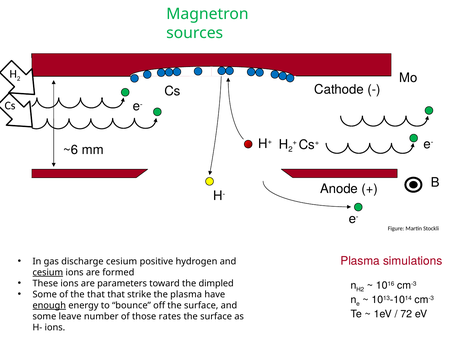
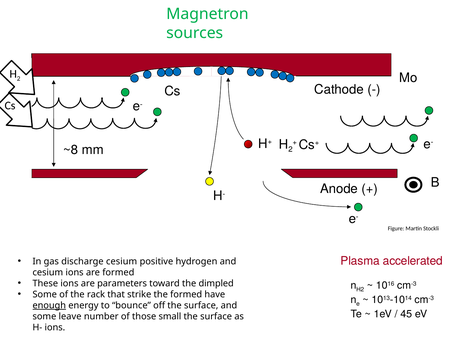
~6: ~6 -> ~8
simulations: simulations -> accelerated
cesium at (48, 272) underline: present -> none
the that: that -> rack
the plasma: plasma -> formed
72: 72 -> 45
rates: rates -> small
